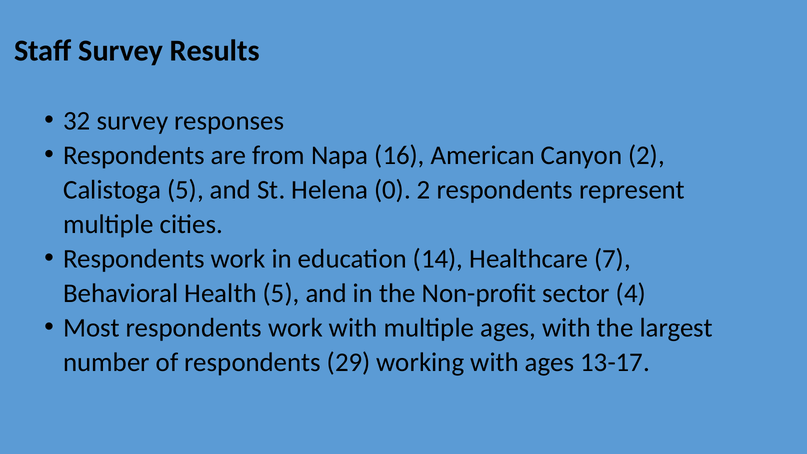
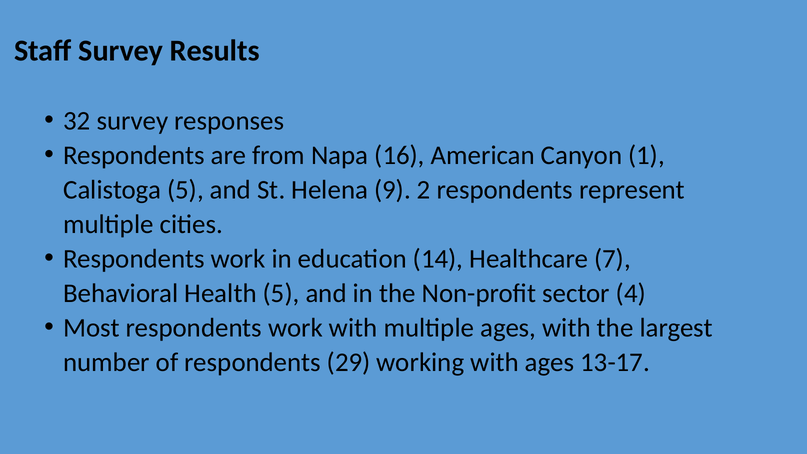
Canyon 2: 2 -> 1
0: 0 -> 9
